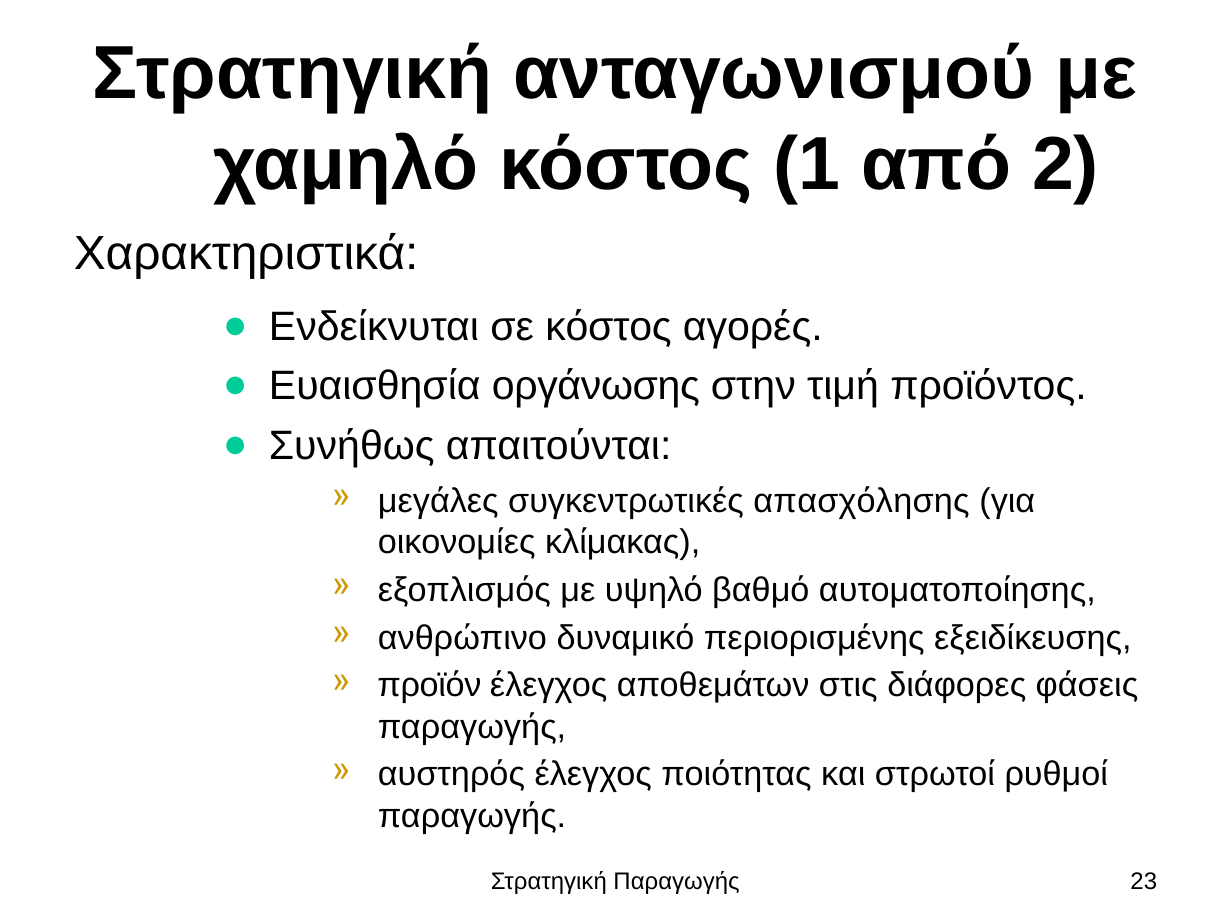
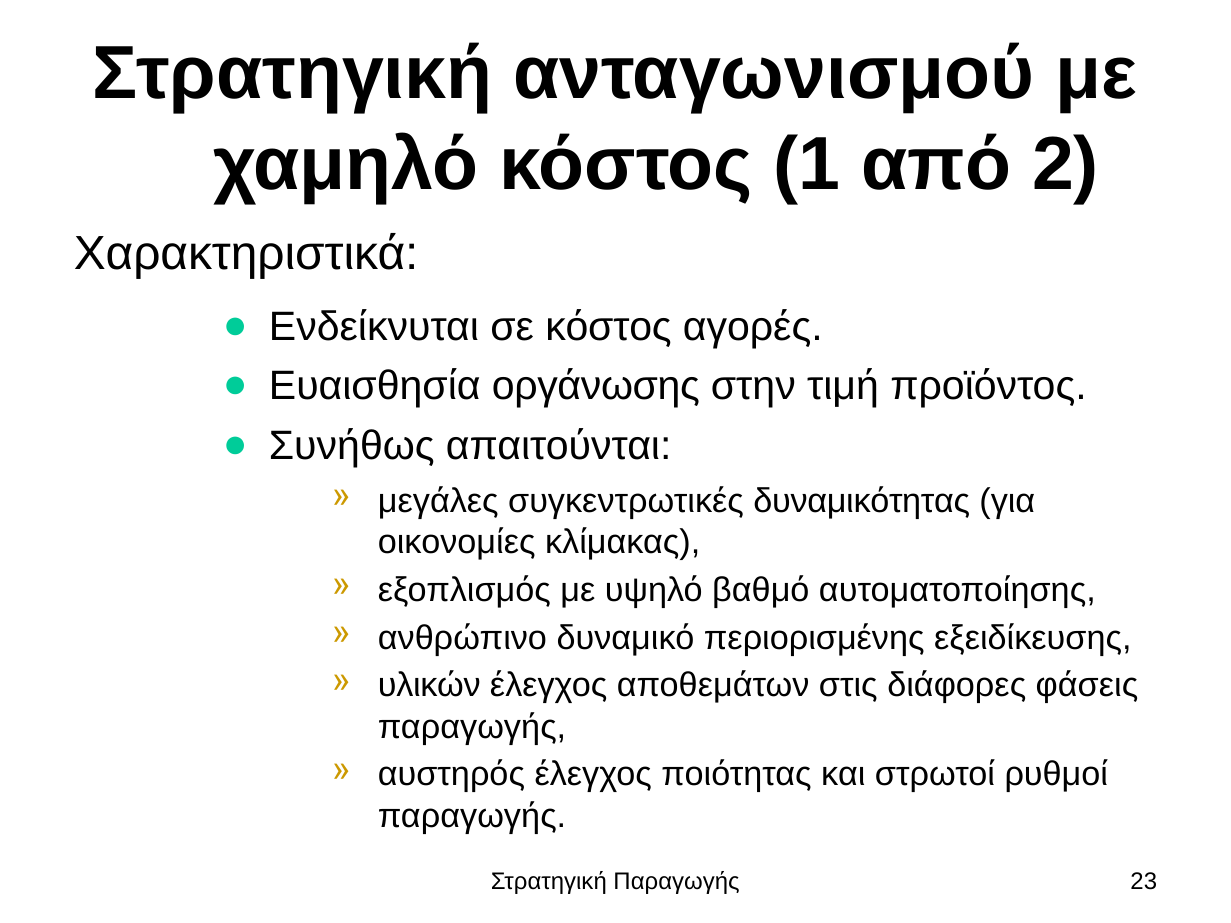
απασχόλησης: απασχόλησης -> δυναμικότητας
προϊόν: προϊόν -> υλικών
